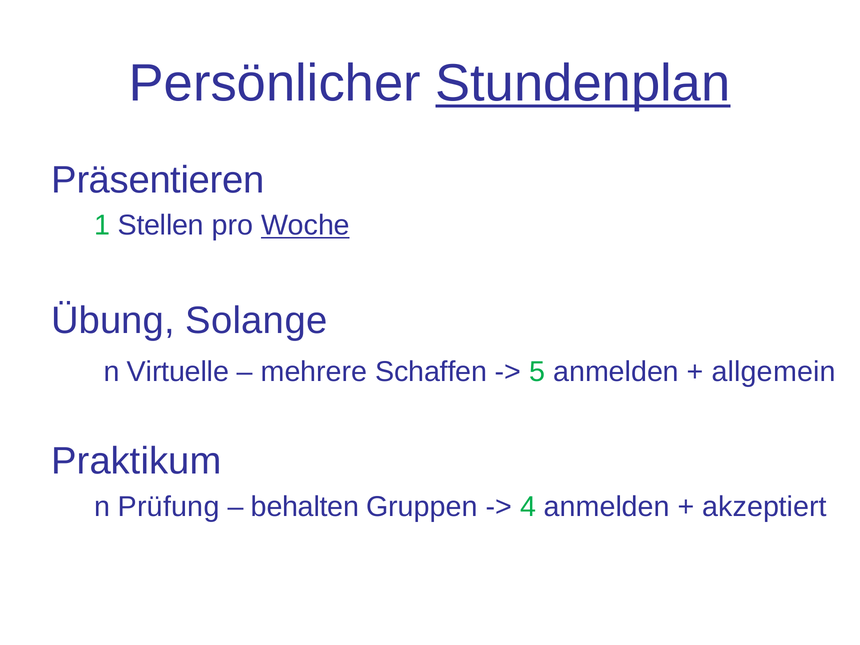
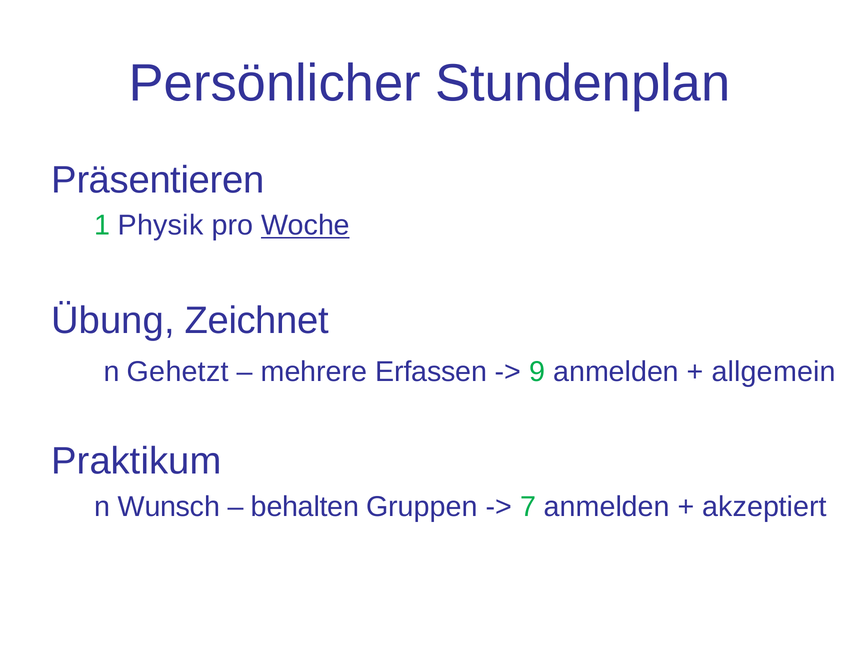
Stundenplan underline: present -> none
Stellen: Stellen -> Physik
Solange: Solange -> Zeichnet
Virtuelle: Virtuelle -> Gehetzt
Schaffen: Schaffen -> Erfassen
5: 5 -> 9
Prüfung: Prüfung -> Wunsch
4: 4 -> 7
